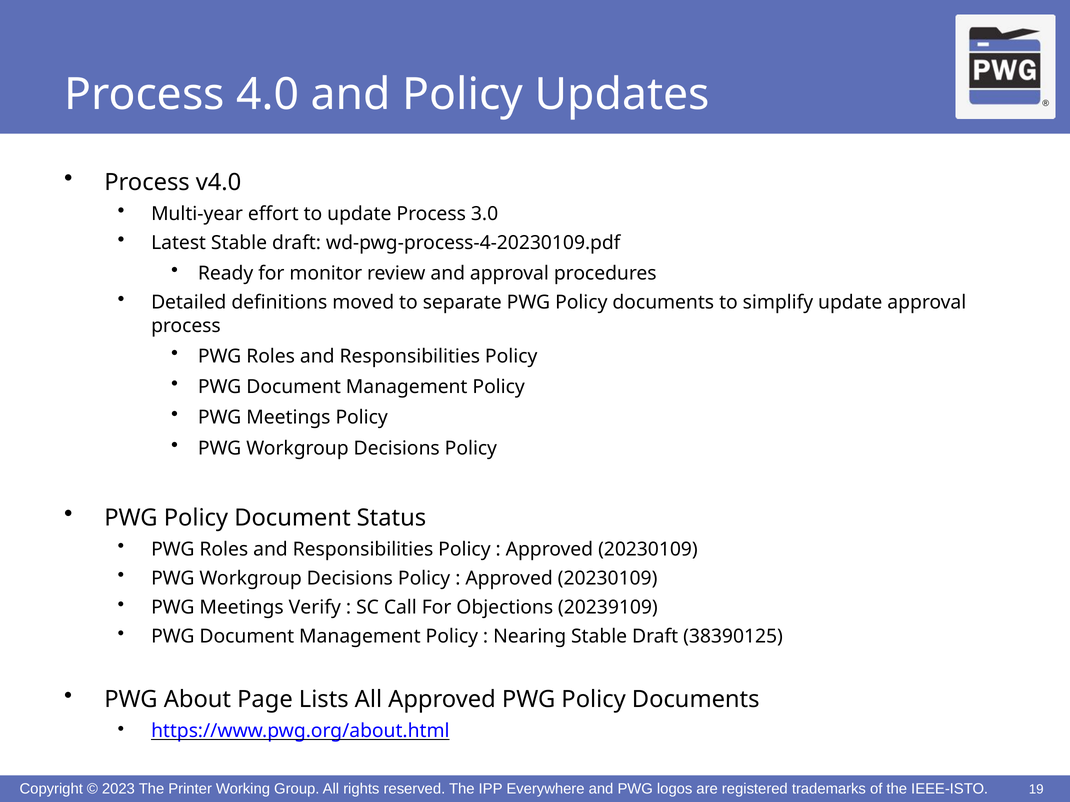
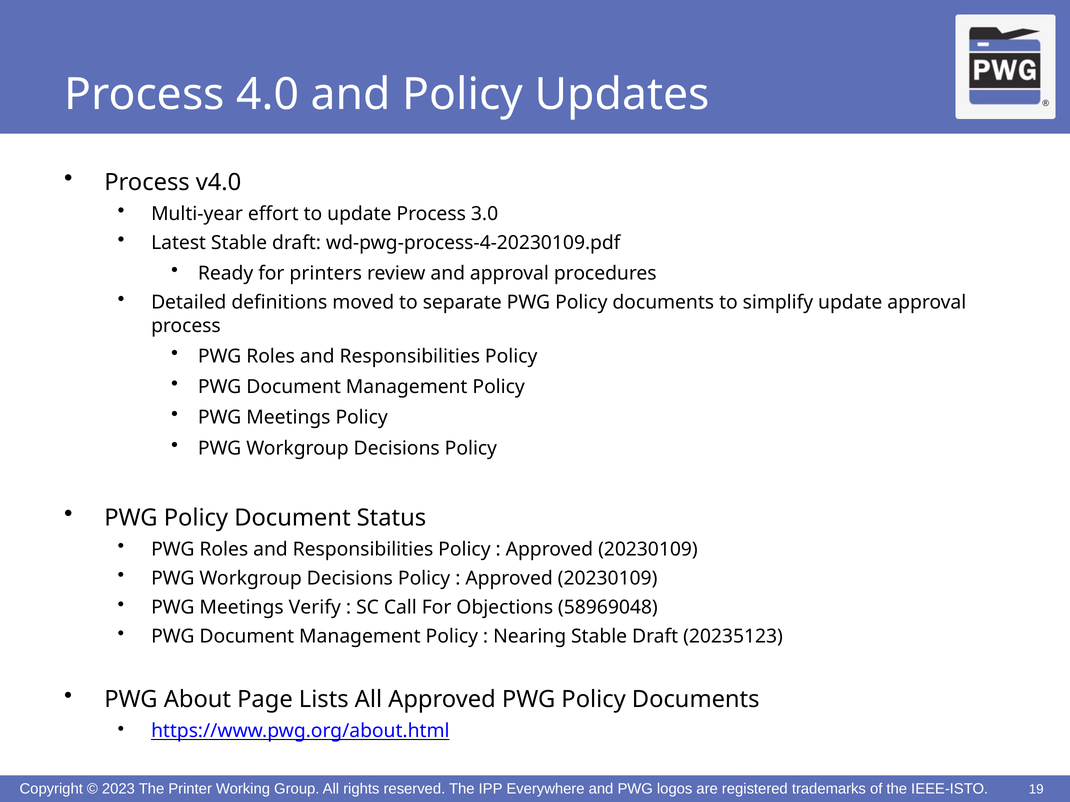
monitor: monitor -> printers
20239109: 20239109 -> 58969048
38390125: 38390125 -> 20235123
